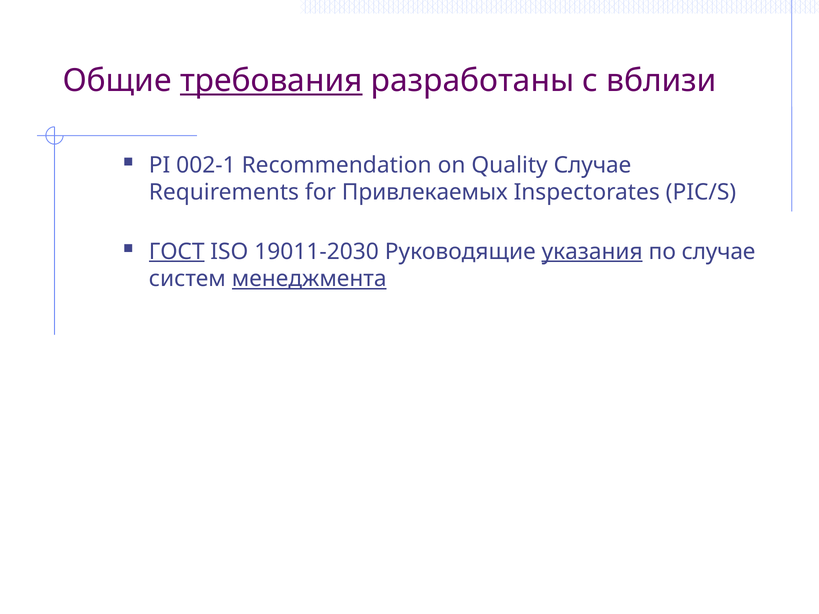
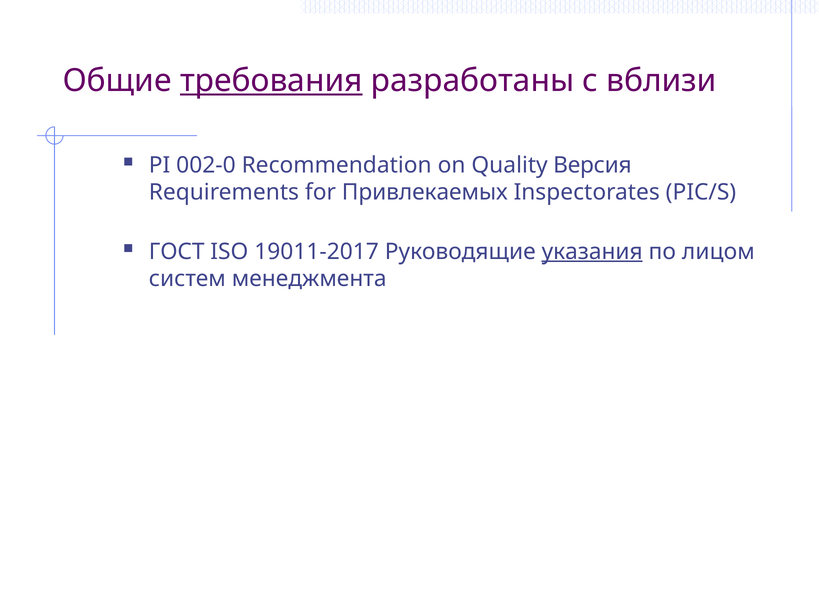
002-1: 002-1 -> 002-0
Quality Случае: Случае -> Версия
ГОСТ underline: present -> none
19011-2030: 19011-2030 -> 19011-2017
по случае: случае -> лицом
менеджмента underline: present -> none
